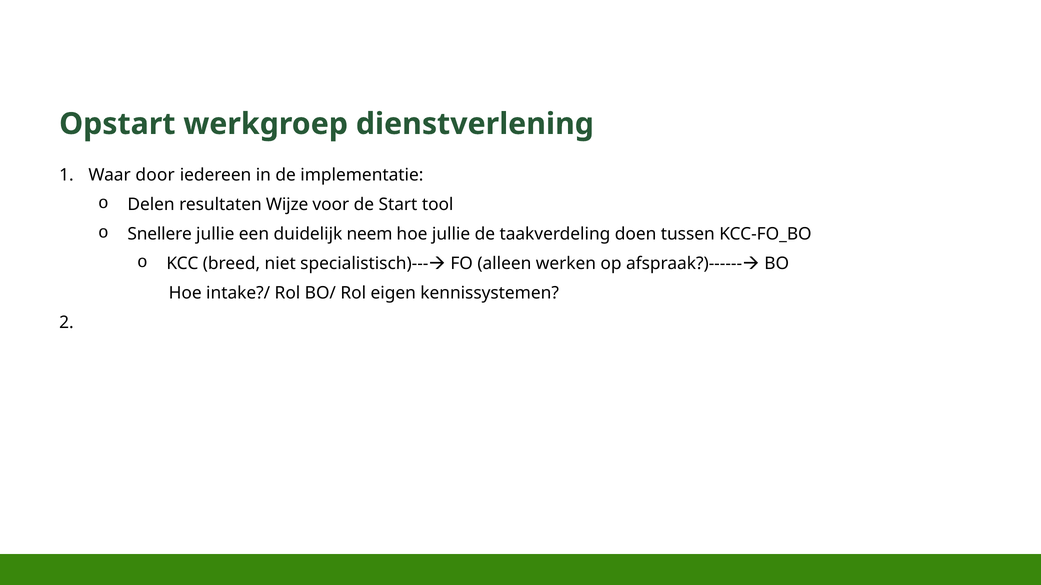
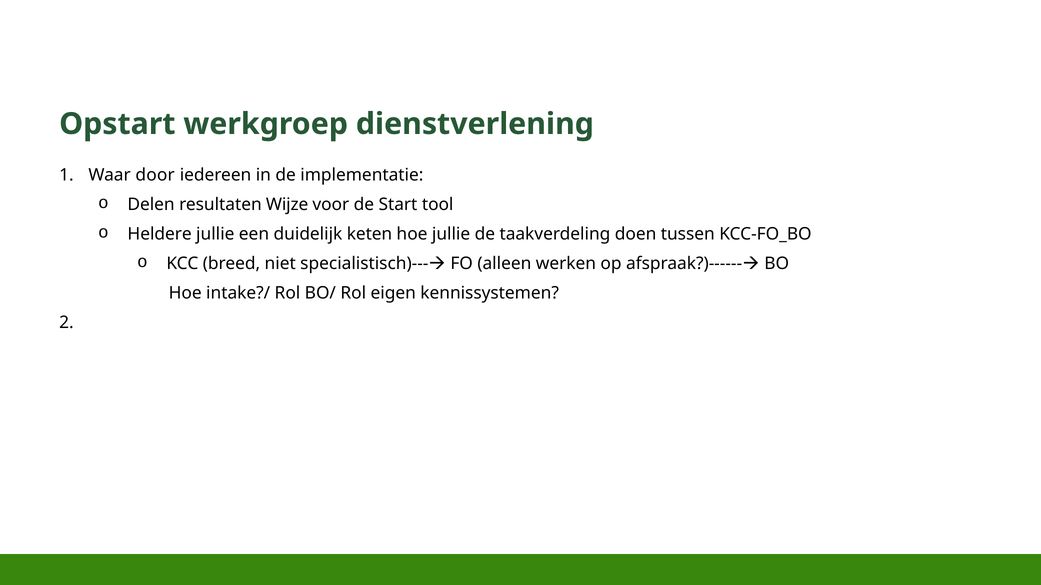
Snellere: Snellere -> Heldere
neem: neem -> keten
